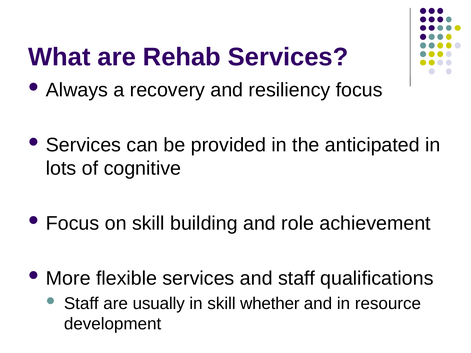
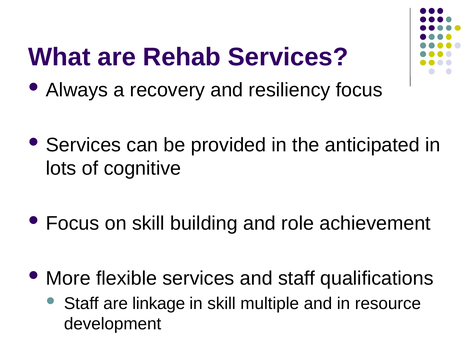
usually: usually -> linkage
whether: whether -> multiple
